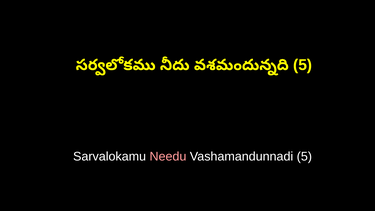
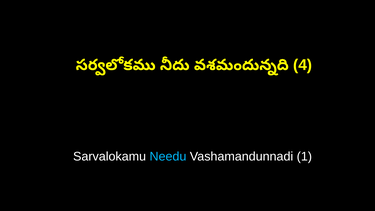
5 at (303, 65): 5 -> 4
Needu colour: pink -> light blue
Vashamandunnadi 5: 5 -> 1
